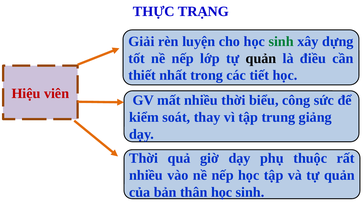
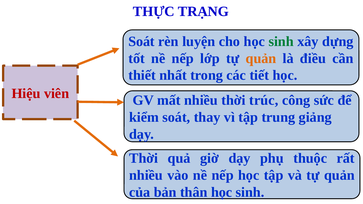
Giải at (141, 41): Giải -> Soát
quản at (261, 58) colour: black -> orange
biểu: biểu -> trúc
